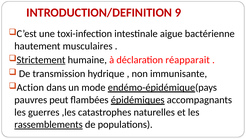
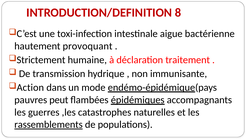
9: 9 -> 8
musculaires: musculaires -> provoquant
Strictement underline: present -> none
réapparait: réapparait -> traitement
